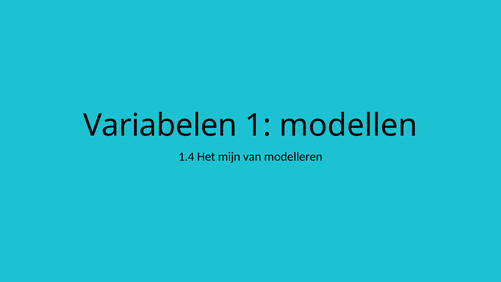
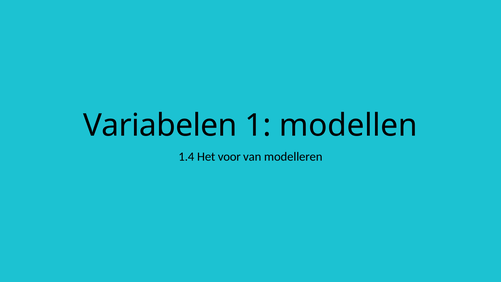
mijn: mijn -> voor
